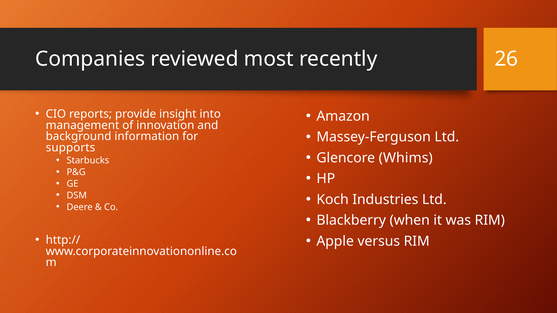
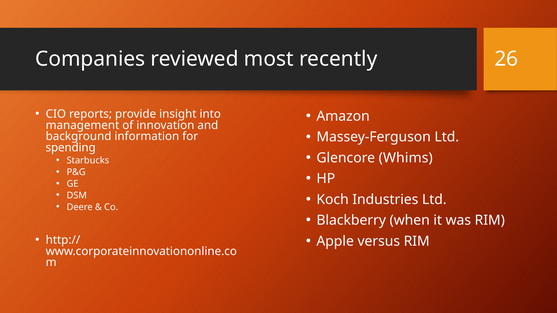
supports: supports -> spending
